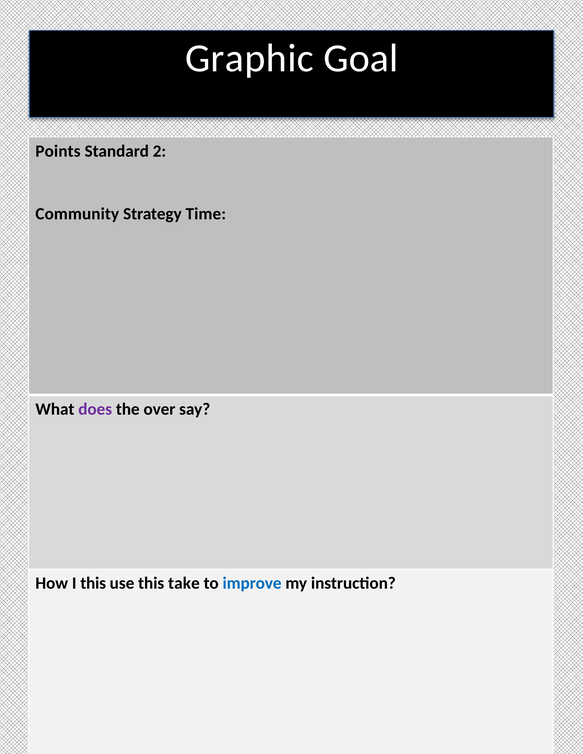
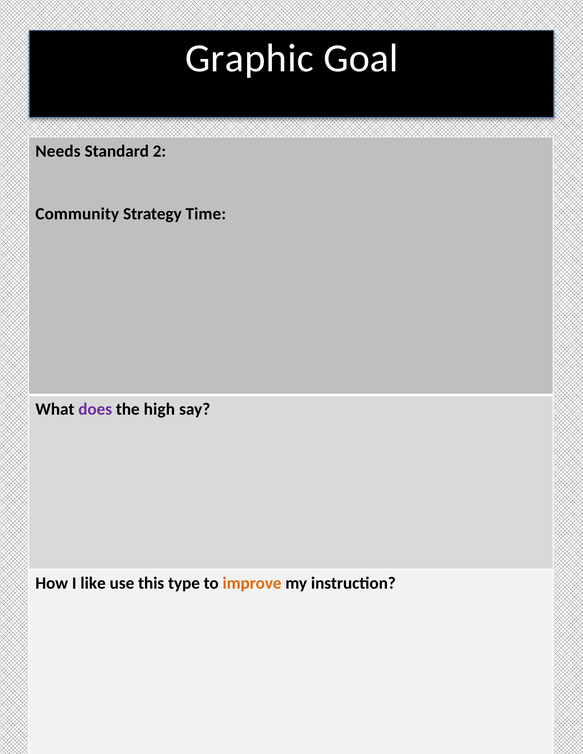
Points: Points -> Needs
over: over -> high
I this: this -> like
take: take -> type
improve colour: blue -> orange
